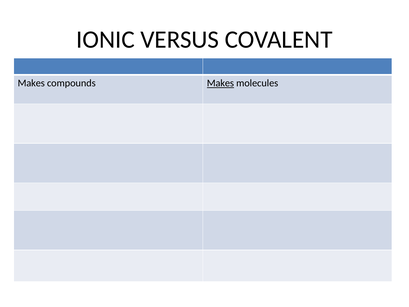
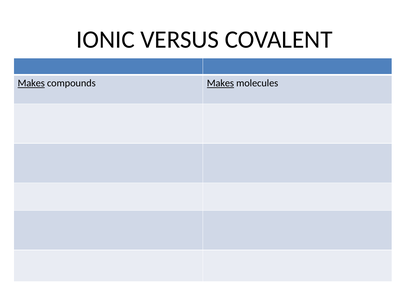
Makes at (31, 83) underline: none -> present
